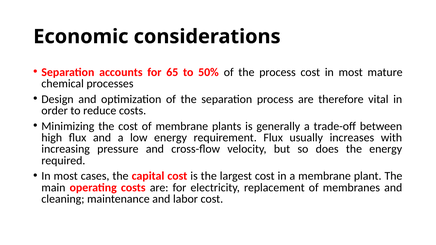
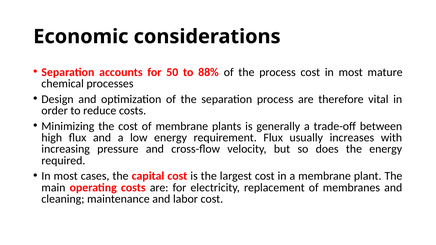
65: 65 -> 50
50%: 50% -> 88%
